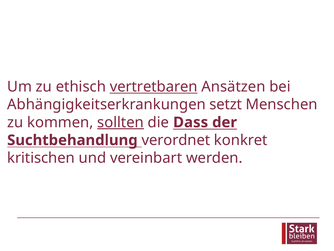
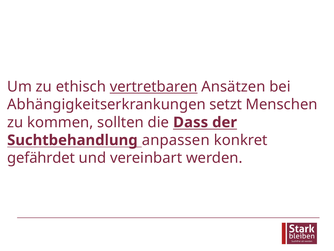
sollten underline: present -> none
verordnet: verordnet -> anpassen
kritischen: kritischen -> gefährdet
